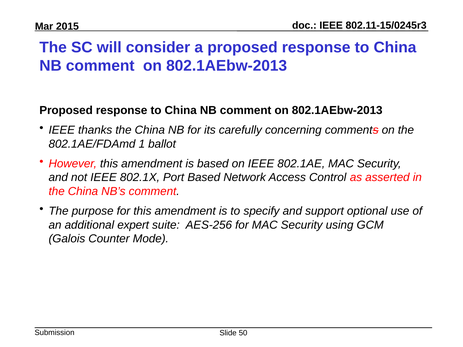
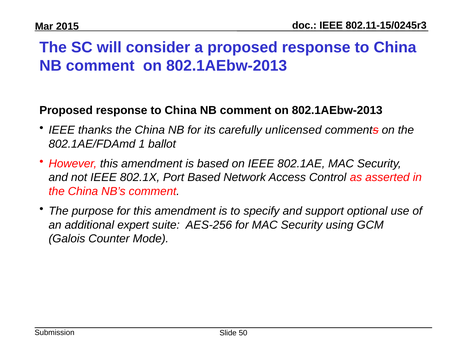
concerning: concerning -> unlicensed
